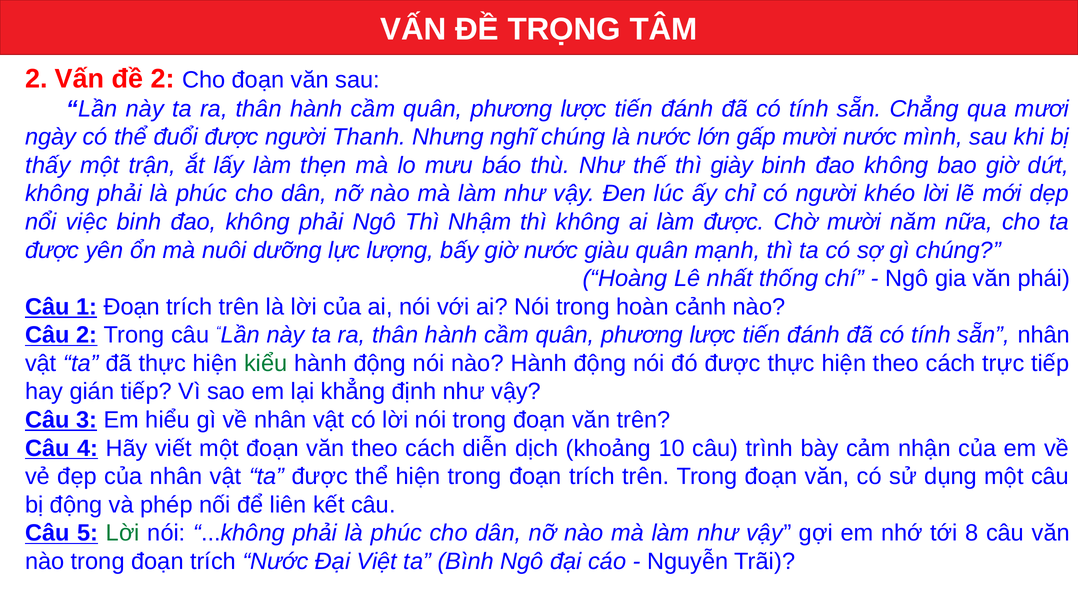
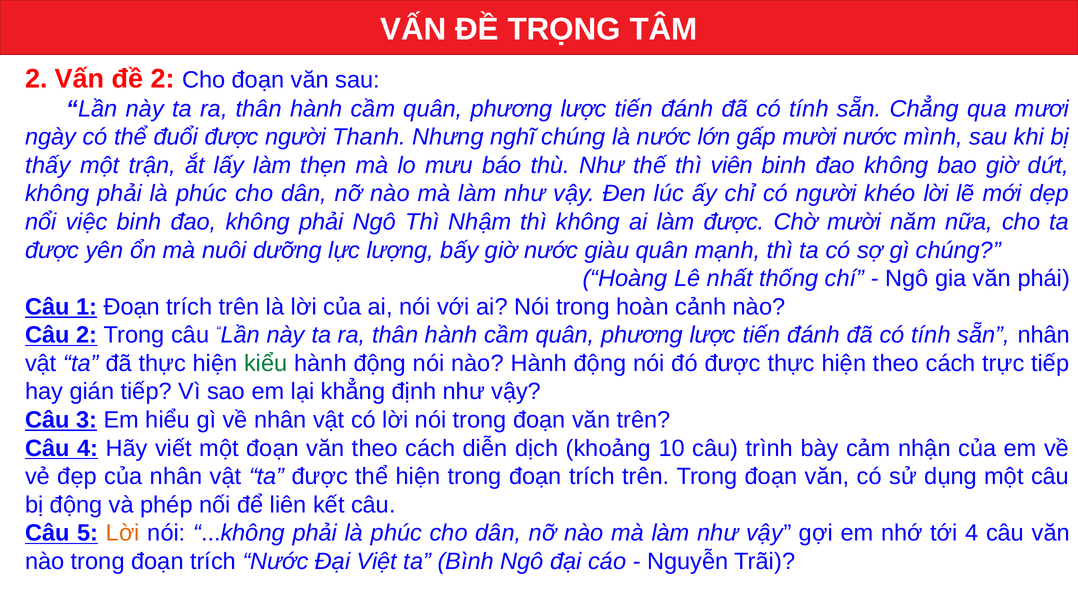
giày: giày -> viên
Lời at (123, 533) colour: green -> orange
tới 8: 8 -> 4
